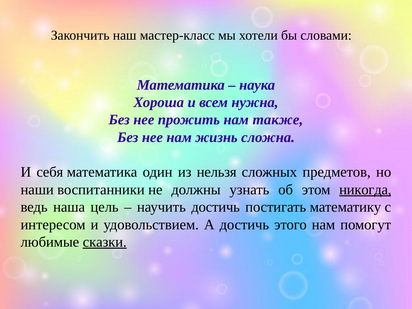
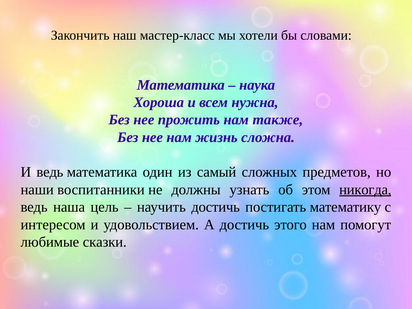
И себя: себя -> ведь
нельзя: нельзя -> самый
сказки underline: present -> none
